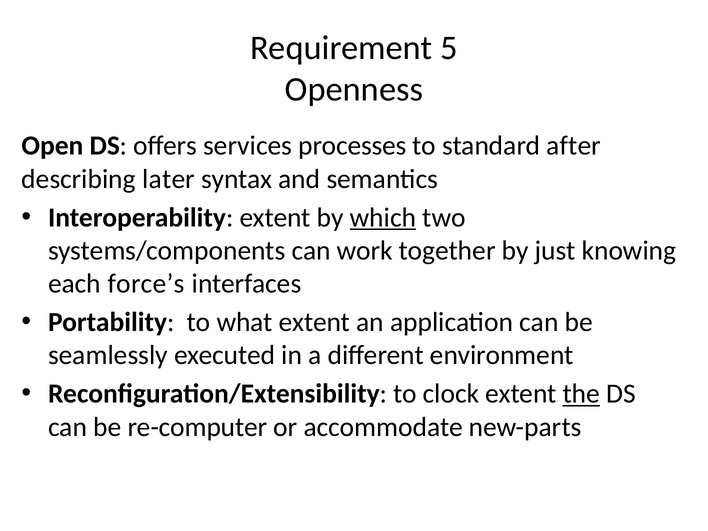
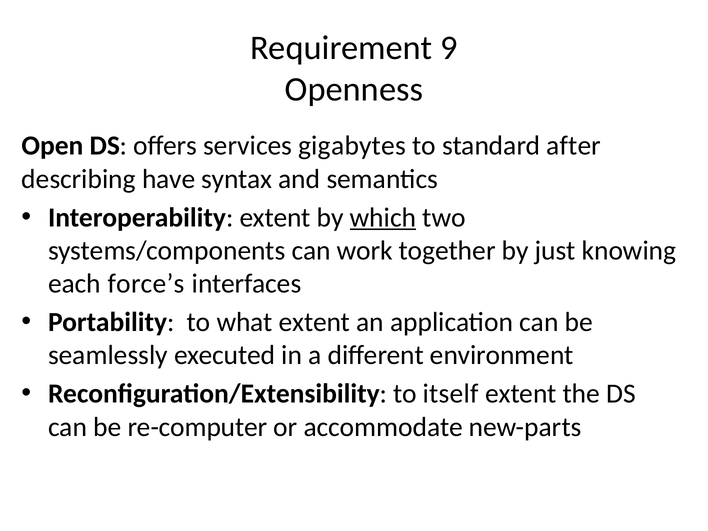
5: 5 -> 9
processes: processes -> gigabytes
later: later -> have
clock: clock -> itself
the underline: present -> none
